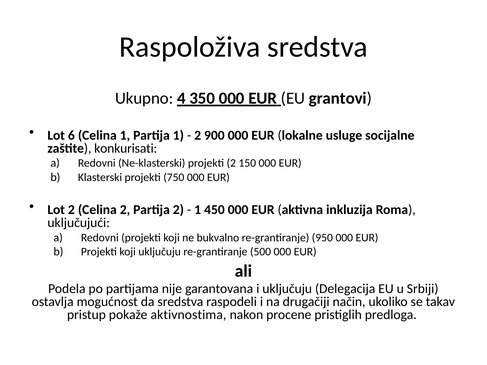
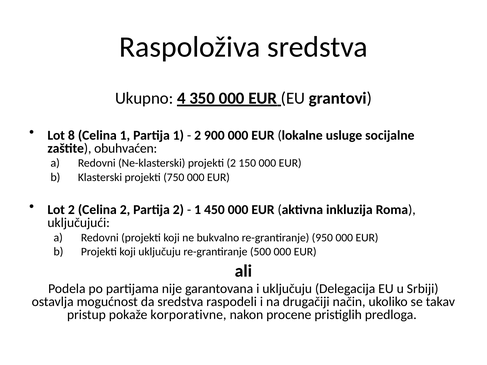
6: 6 -> 8
konkurisati: konkurisati -> obuhvaćen
aktivnostima: aktivnostima -> korporativne
